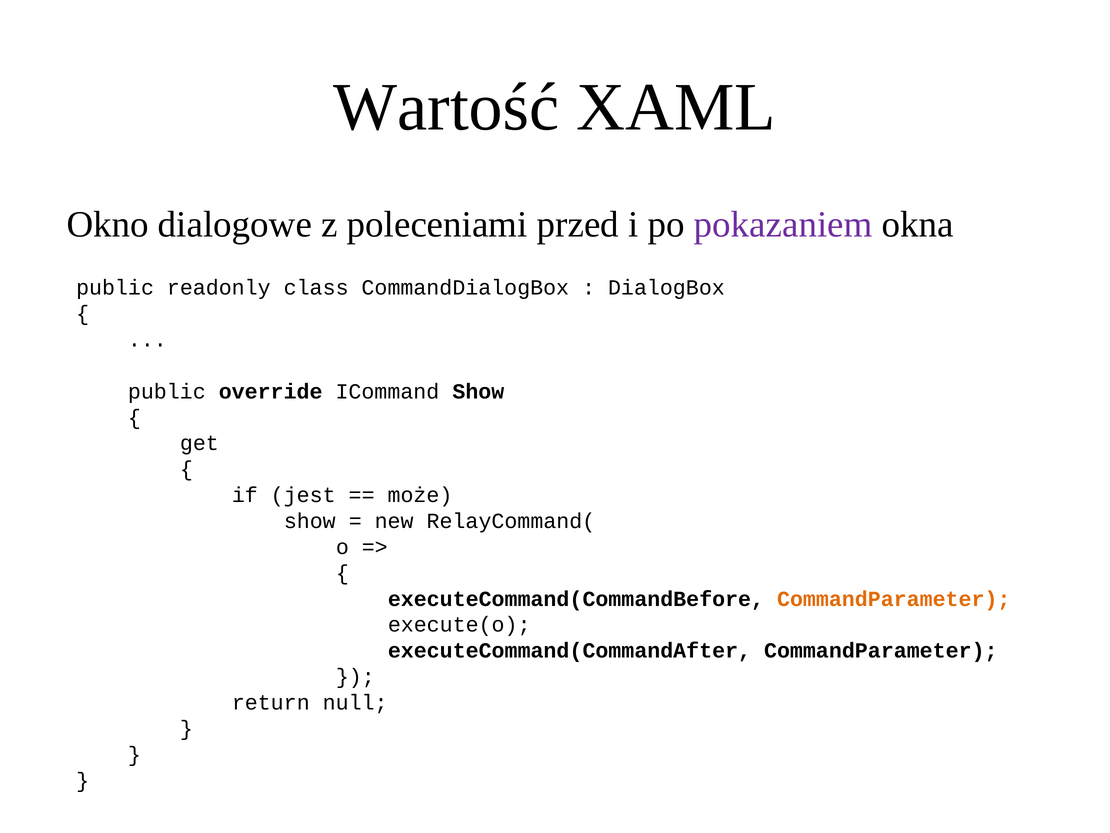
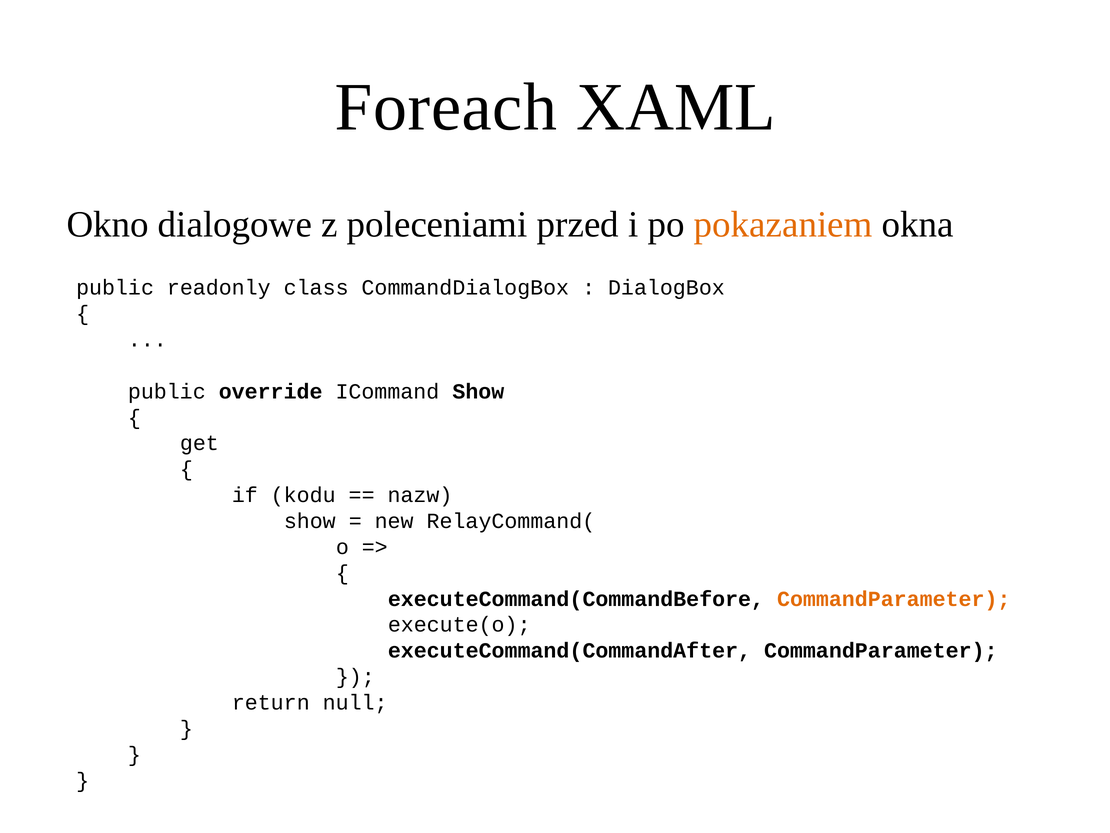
Wartość: Wartość -> Foreach
pokazaniem colour: purple -> orange
jest: jest -> kodu
może: może -> nazw
